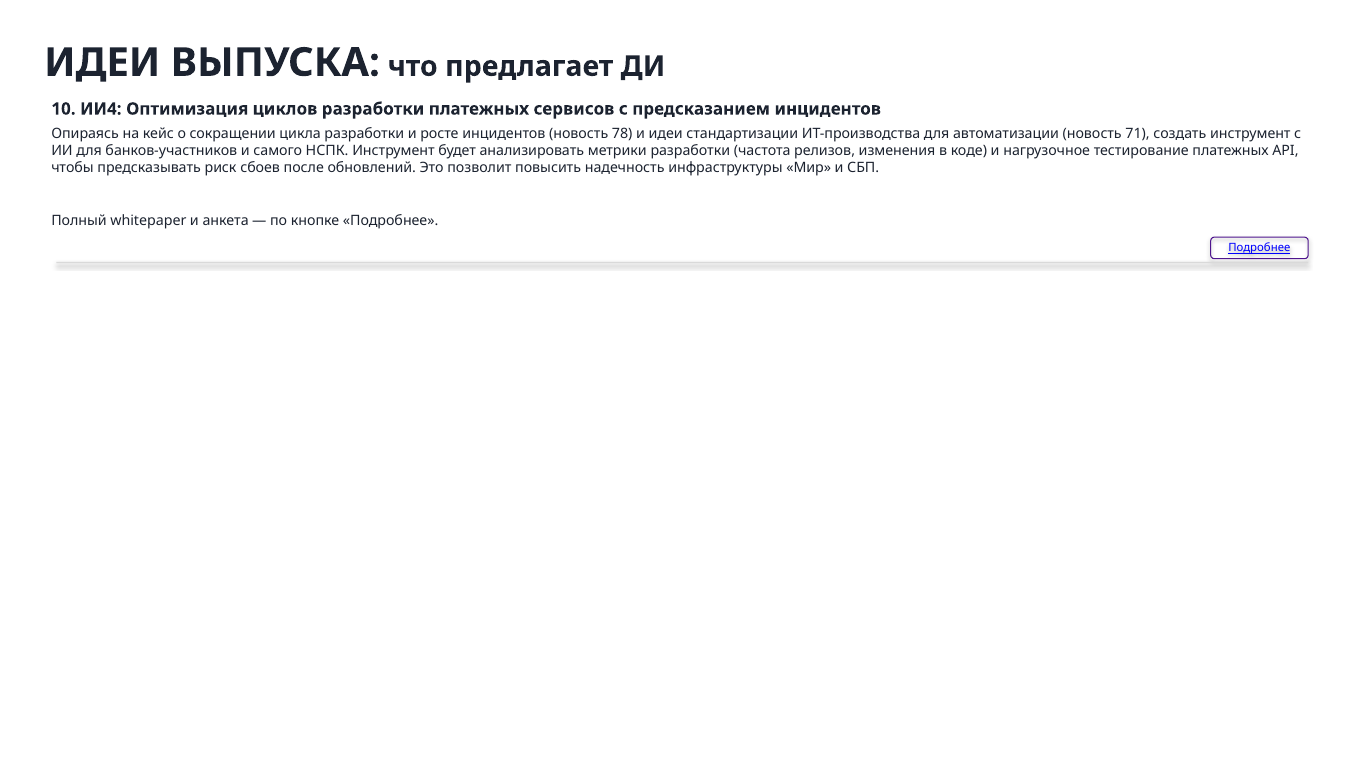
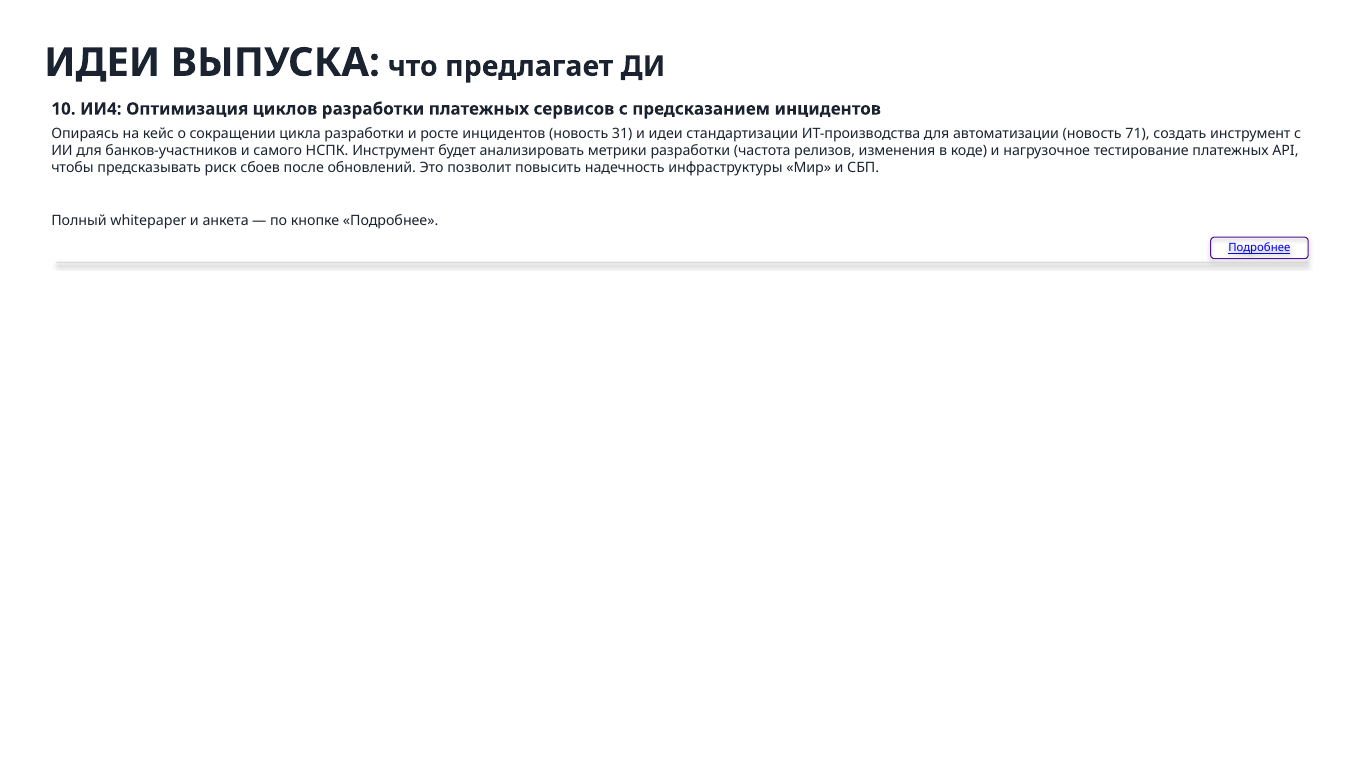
78: 78 -> 31
